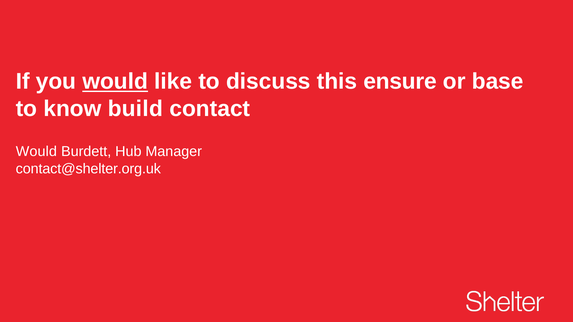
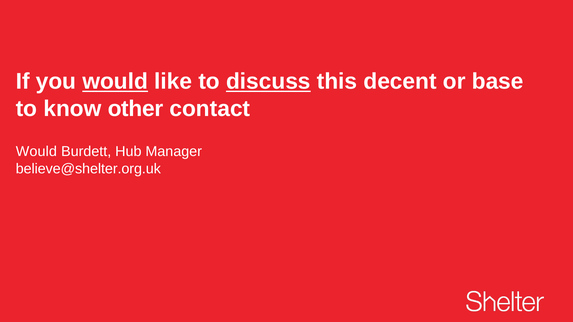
discuss underline: none -> present
ensure: ensure -> decent
build: build -> other
contact@shelter.org.uk: contact@shelter.org.uk -> believe@shelter.org.uk
